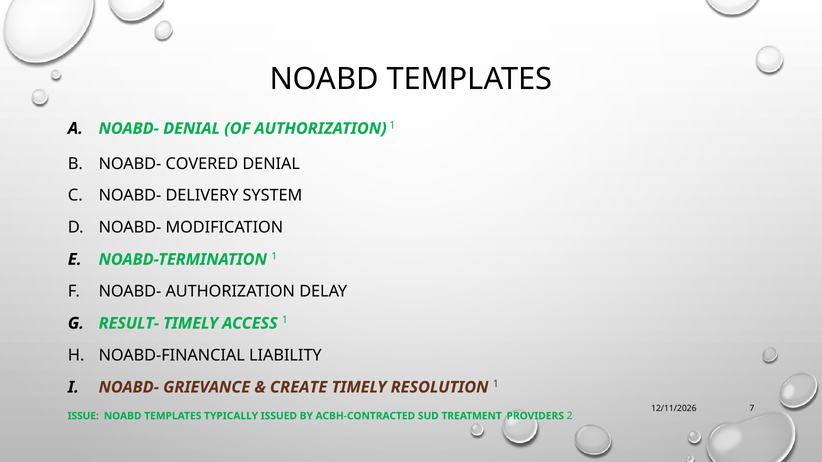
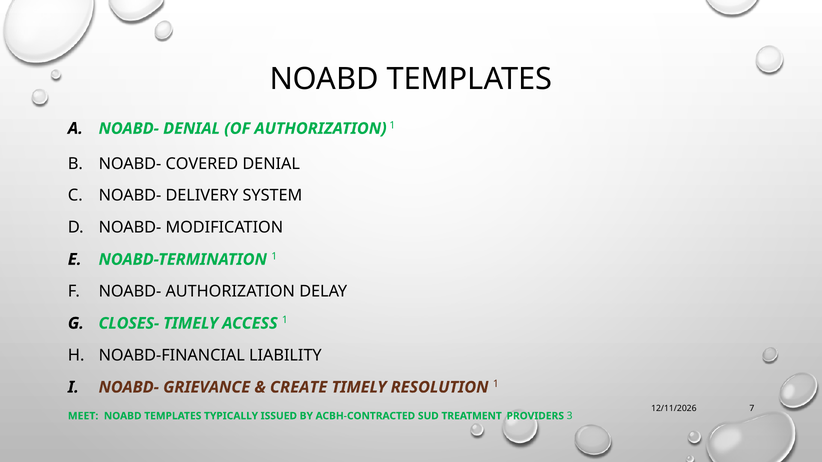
RESULT-: RESULT- -> CLOSES-
ISSUE: ISSUE -> MEET
2: 2 -> 3
